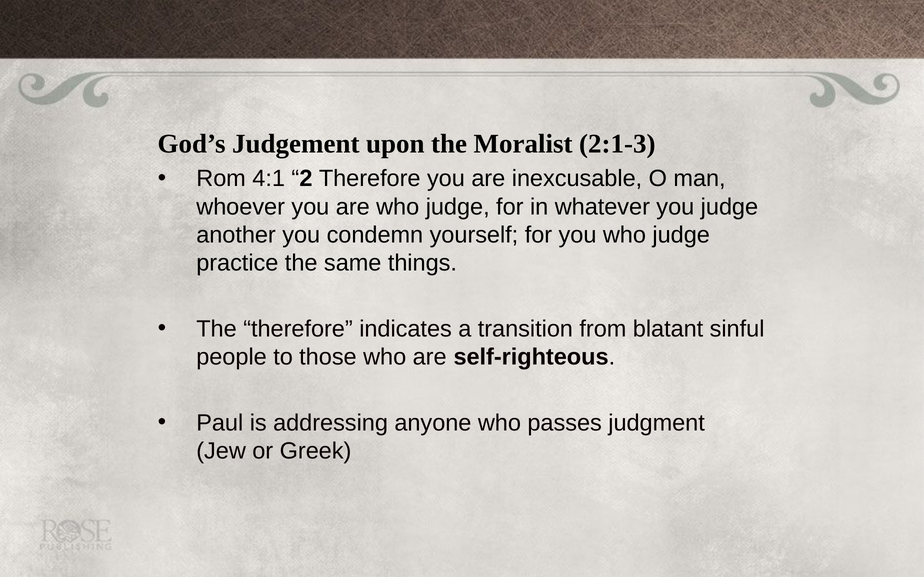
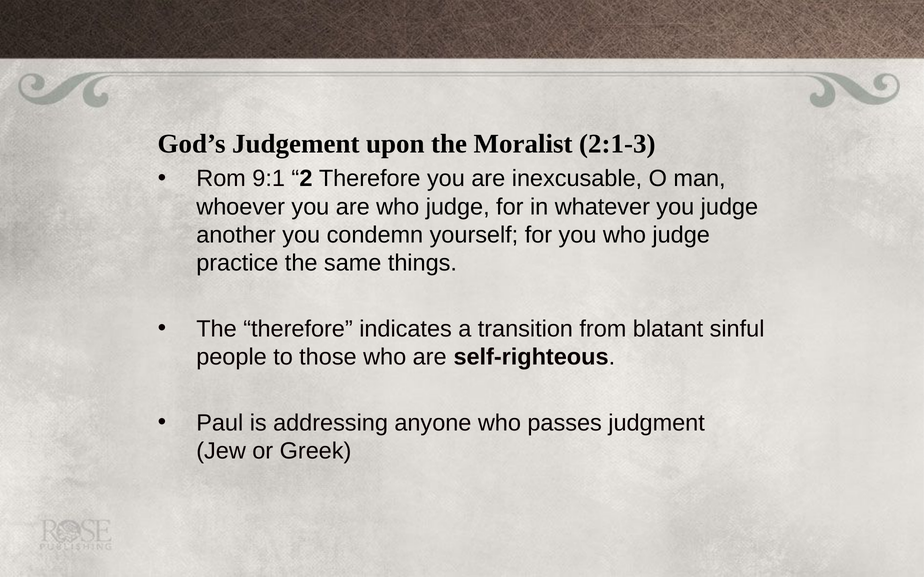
4:1: 4:1 -> 9:1
